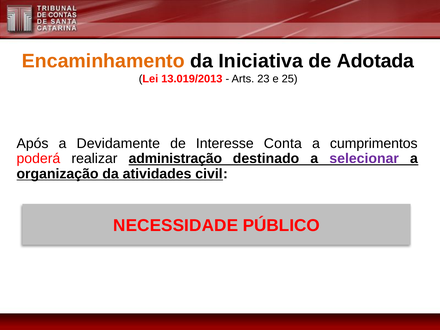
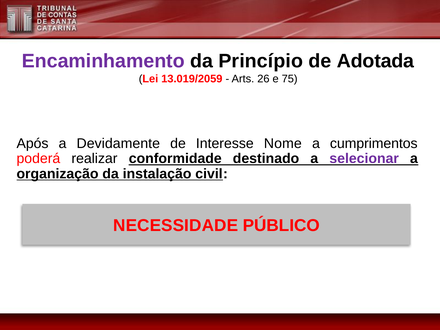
Encaminhamento colour: orange -> purple
Iniciativa: Iniciativa -> Princípio
13.019/2013: 13.019/2013 -> 13.019/2059
23: 23 -> 26
25: 25 -> 75
Conta: Conta -> Nome
administração: administração -> conformidade
atividades: atividades -> instalação
